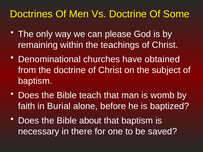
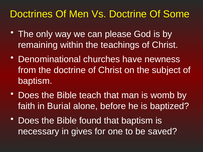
obtained: obtained -> newness
about: about -> found
there: there -> gives
